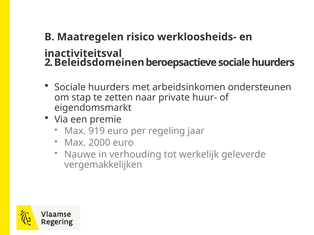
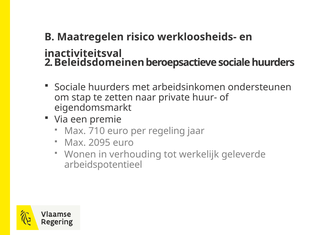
919: 919 -> 710
2000: 2000 -> 2095
Nauwe: Nauwe -> Wonen
vergemakkelijken: vergemakkelijken -> arbeidspotentieel
